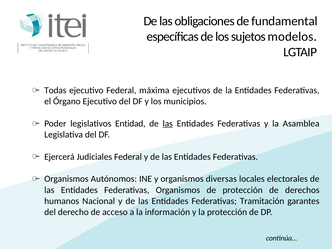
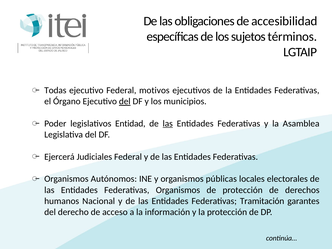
fundamental: fundamental -> accesibilidad
modelos: modelos -> términos
máxima: máxima -> motivos
del at (125, 101) underline: none -> present
diversas: diversas -> públicas
